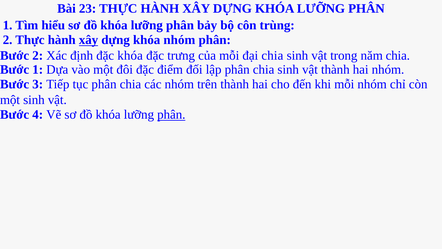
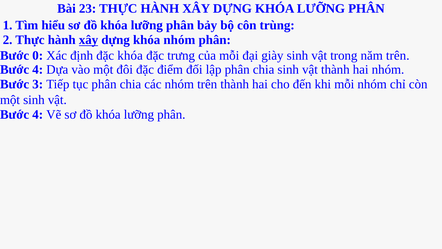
Bước 2: 2 -> 0
đại chia: chia -> giày
năm chia: chia -> trên
1 at (38, 69): 1 -> 4
phân at (171, 115) underline: present -> none
